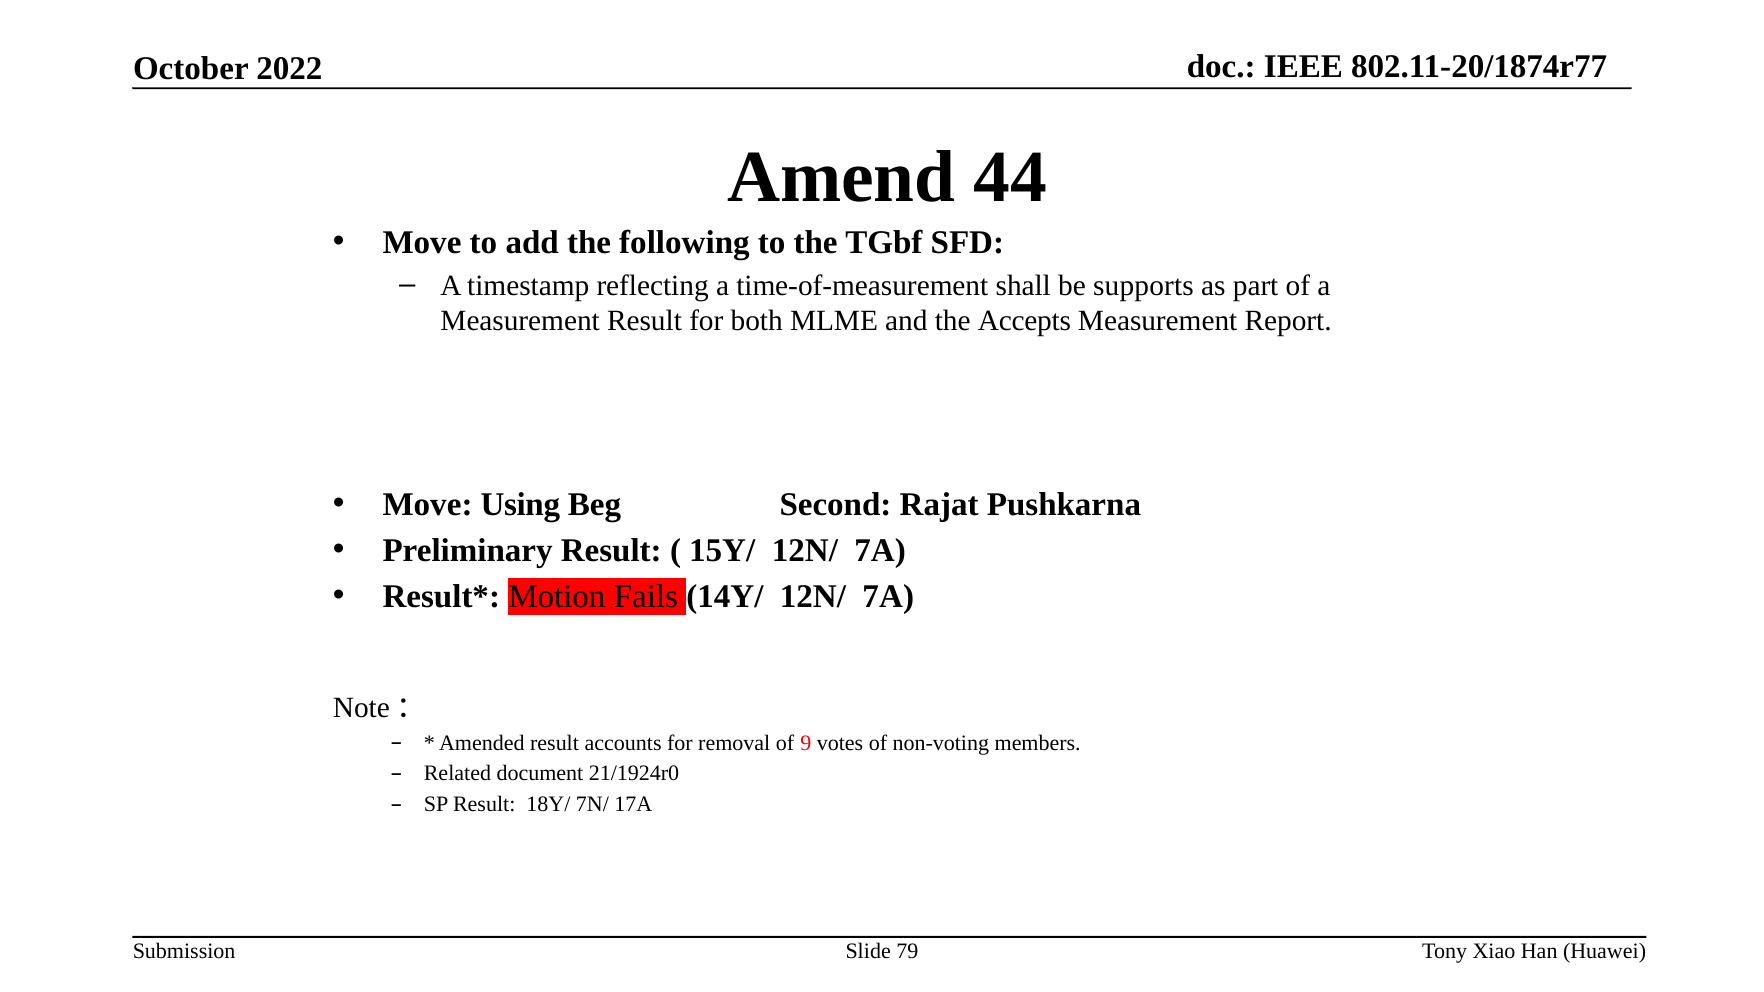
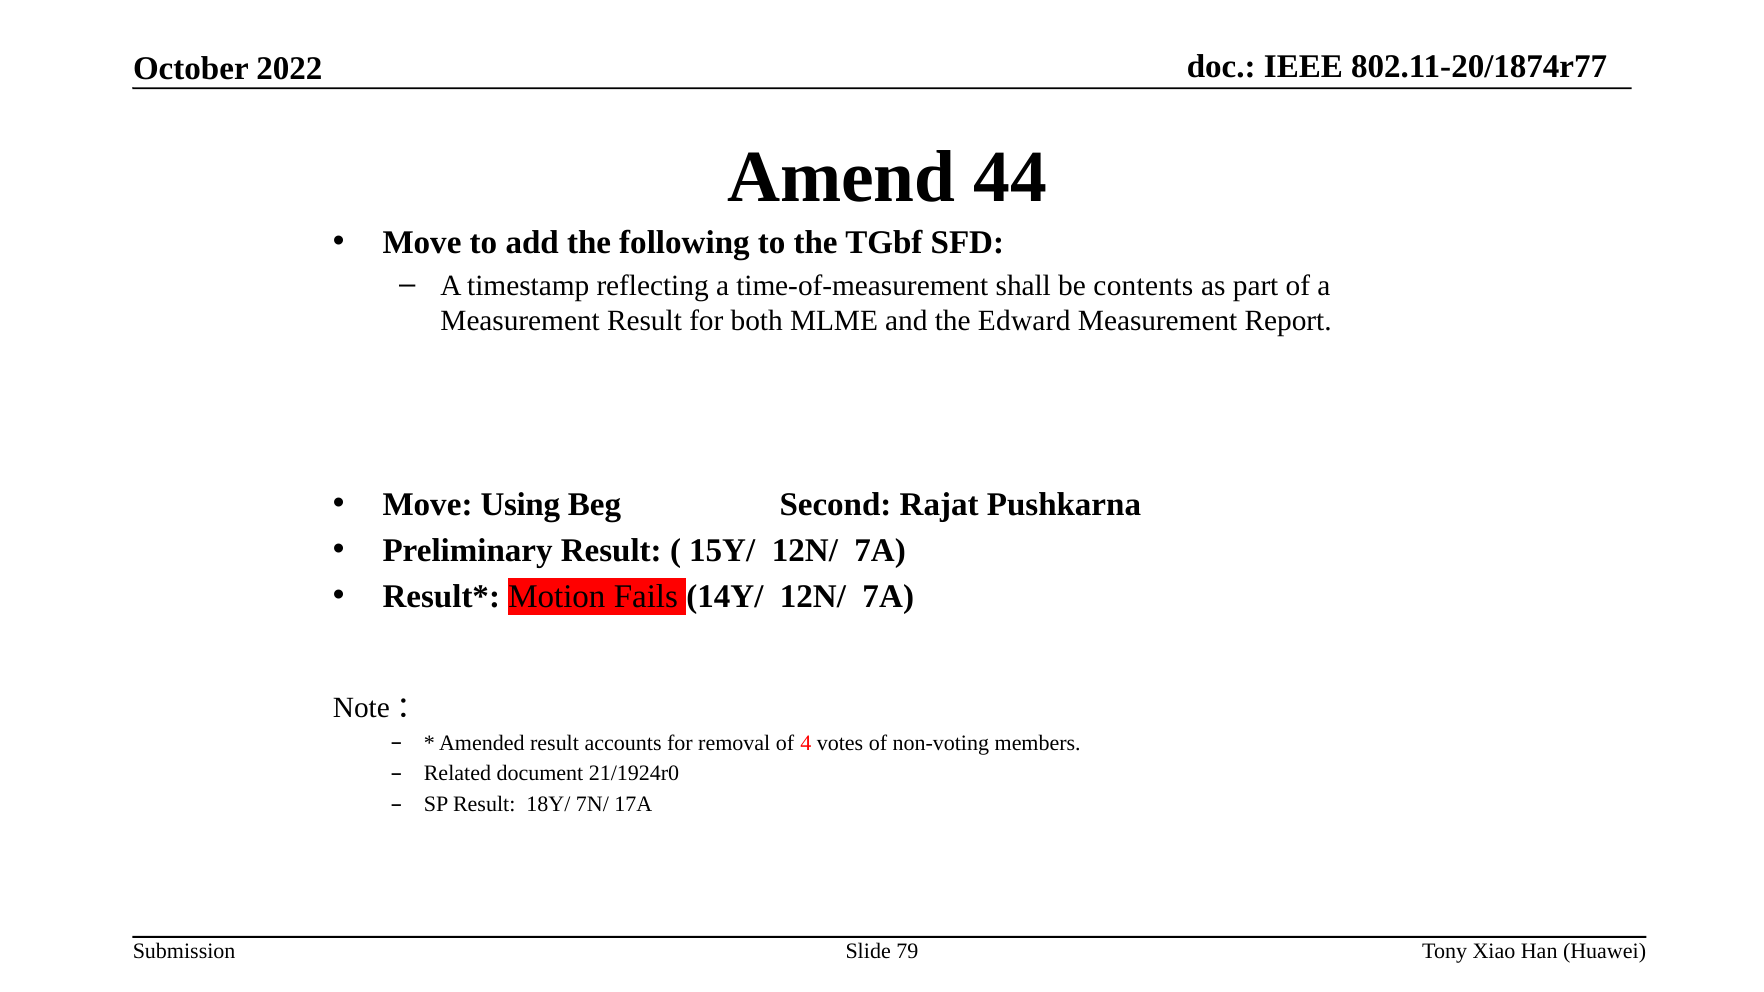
supports: supports -> contents
Accepts: Accepts -> Edward
9: 9 -> 4
